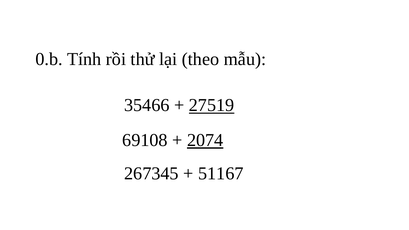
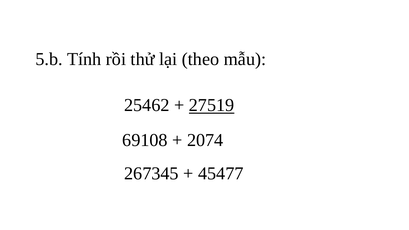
0.b: 0.b -> 5.b
35466: 35466 -> 25462
2074 underline: present -> none
51167: 51167 -> 45477
